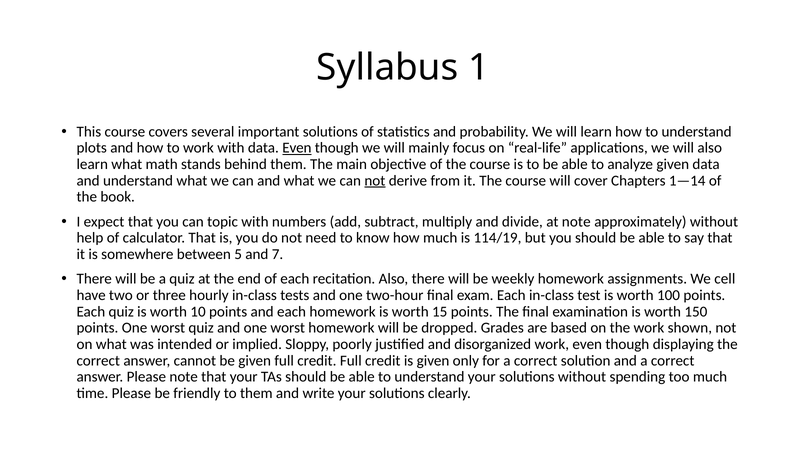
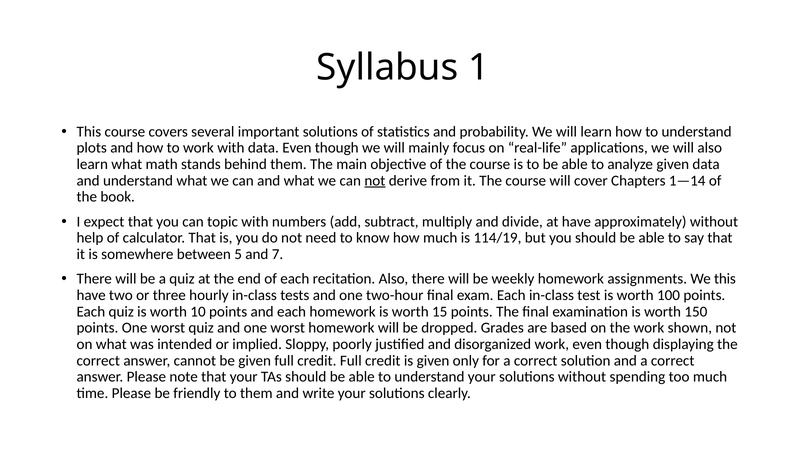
Even at (297, 148) underline: present -> none
at note: note -> have
We cell: cell -> this
